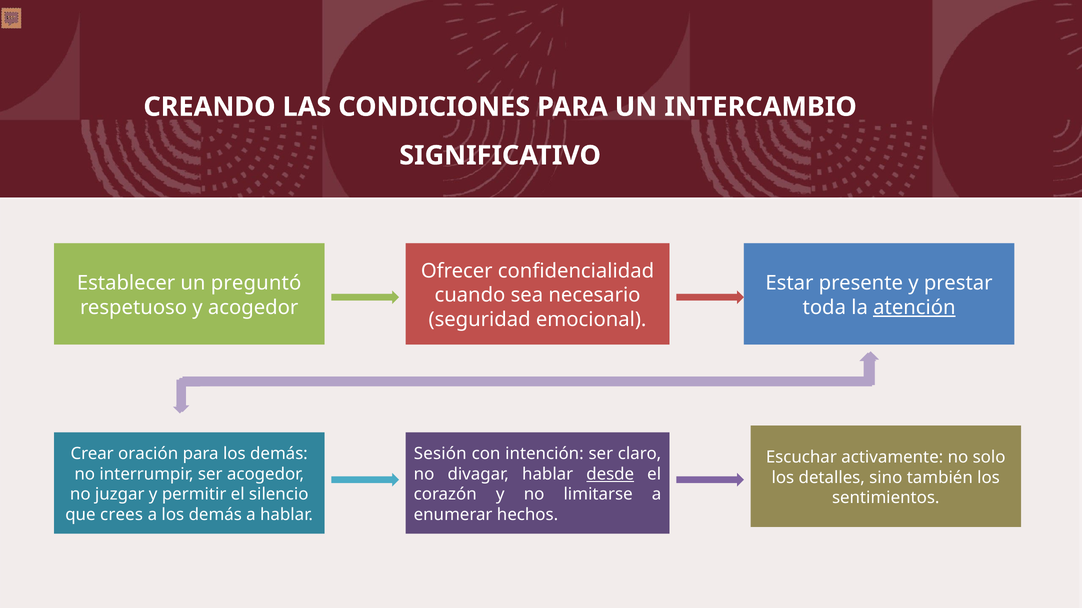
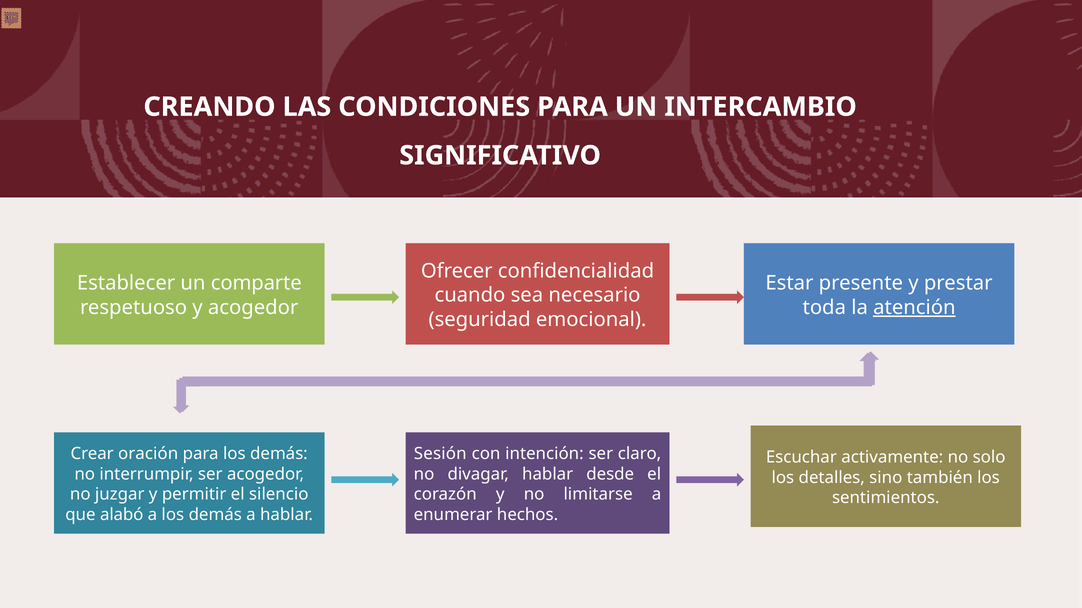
preguntó: preguntó -> comparte
desde underline: present -> none
crees: crees -> alabó
